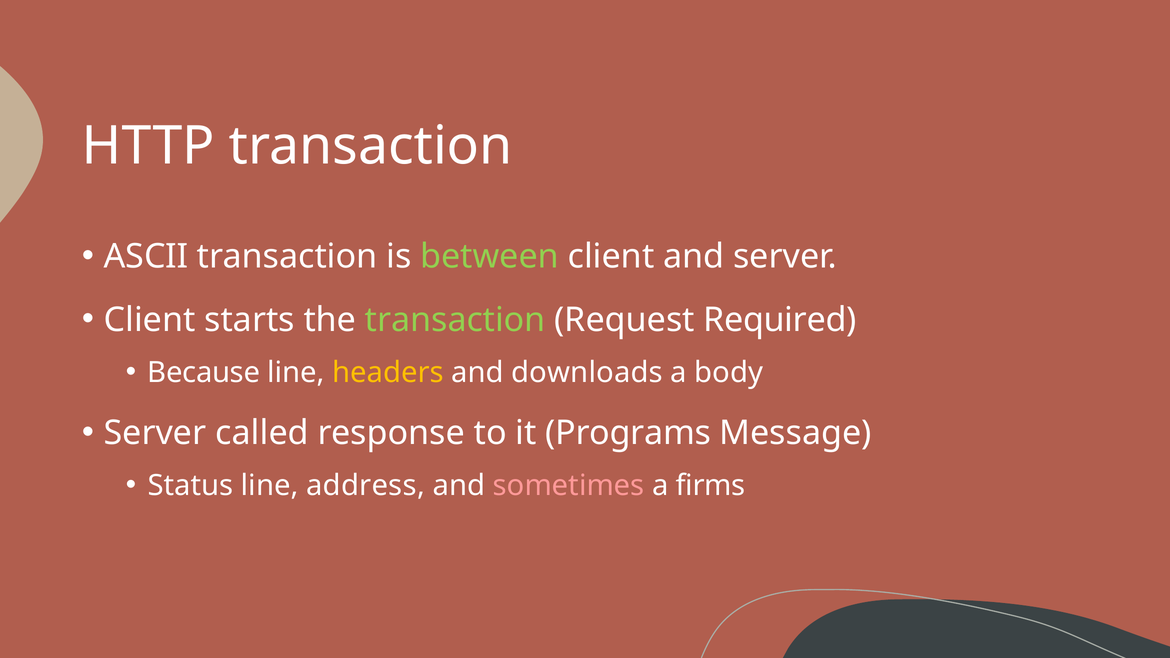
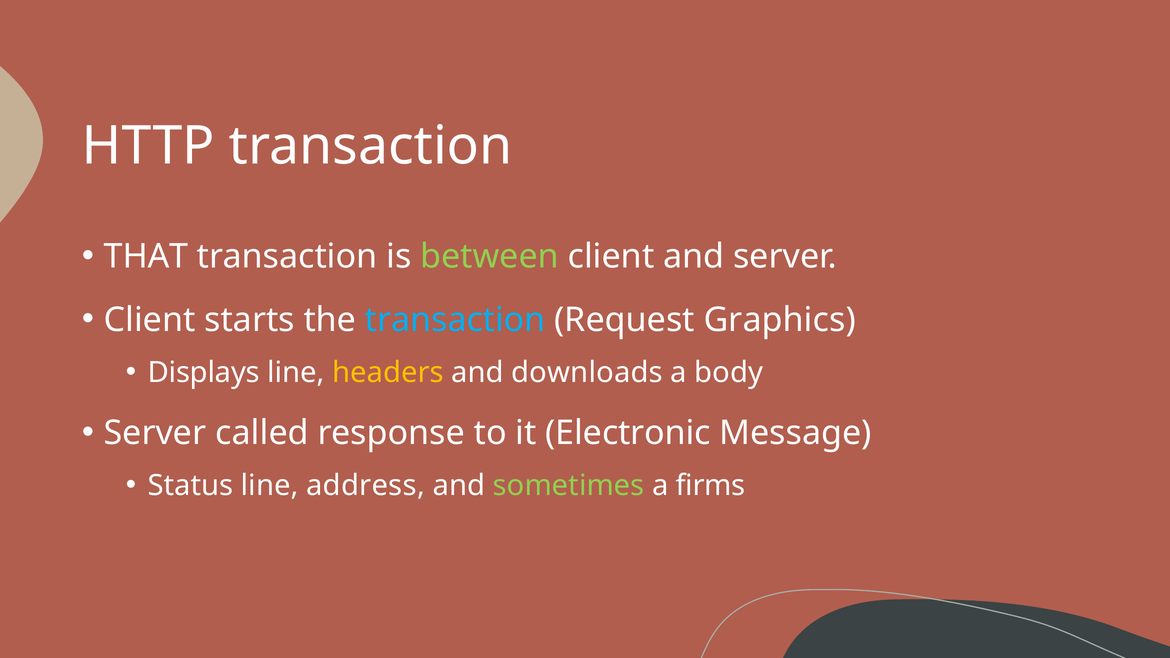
ASCII: ASCII -> THAT
transaction at (455, 320) colour: light green -> light blue
Required: Required -> Graphics
Because: Because -> Displays
Programs: Programs -> Electronic
sometimes colour: pink -> light green
